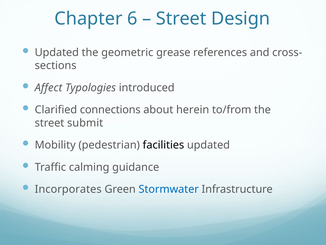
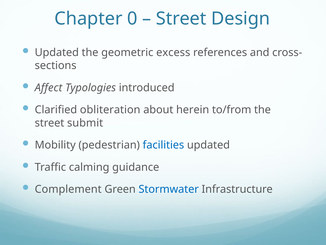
6: 6 -> 0
grease: grease -> excess
connections: connections -> obliteration
facilities colour: black -> blue
Incorporates: Incorporates -> Complement
